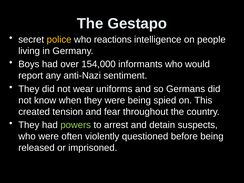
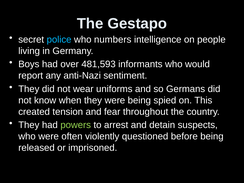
police colour: yellow -> light blue
reactions: reactions -> numbers
154,000: 154,000 -> 481,593
